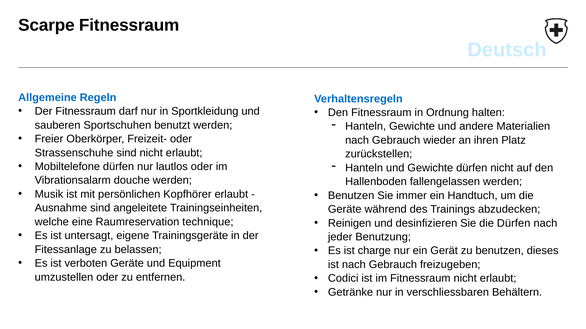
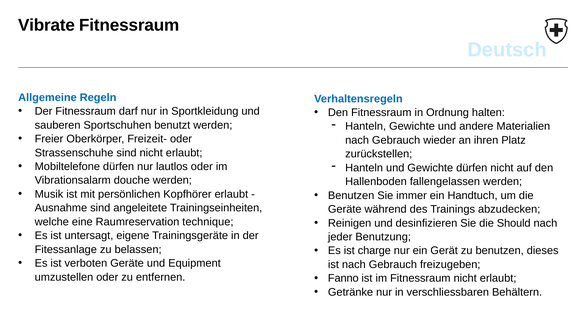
Scarpe: Scarpe -> Vibrate
die Dürfen: Dürfen -> Should
Codici: Codici -> Fanno
